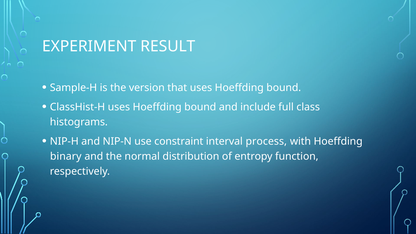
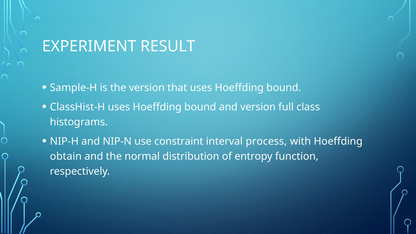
and include: include -> version
binary: binary -> obtain
